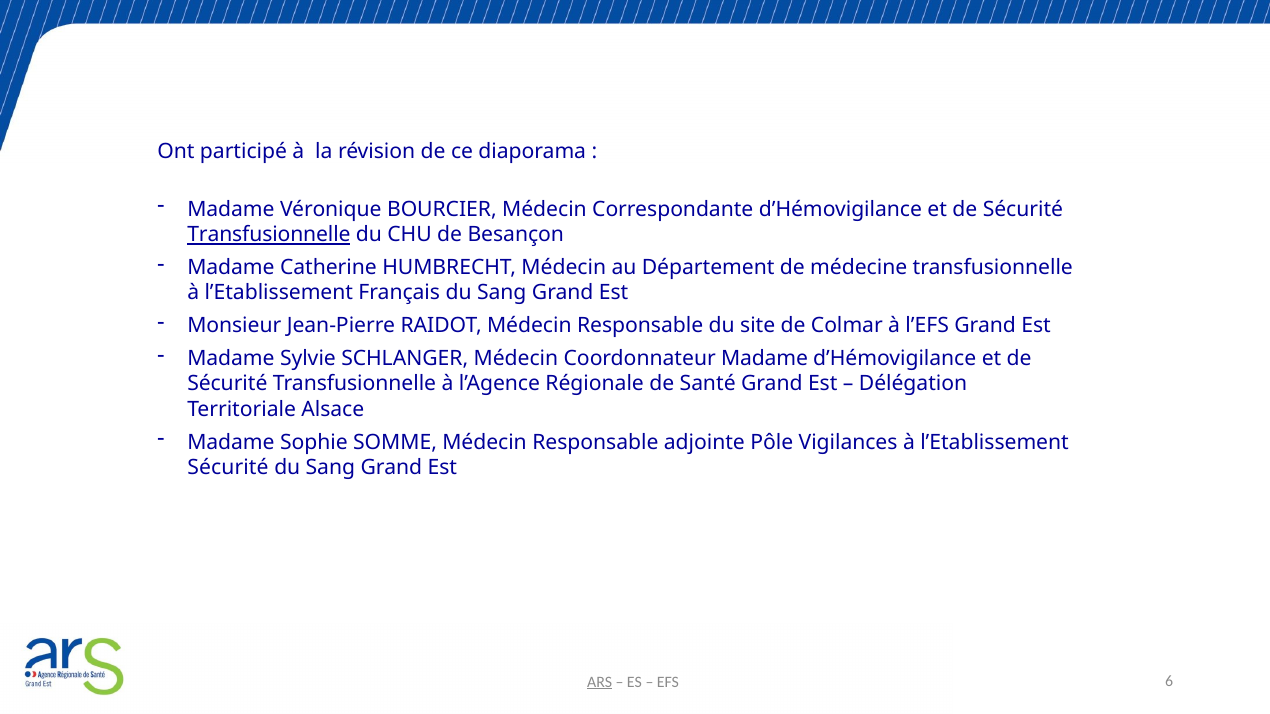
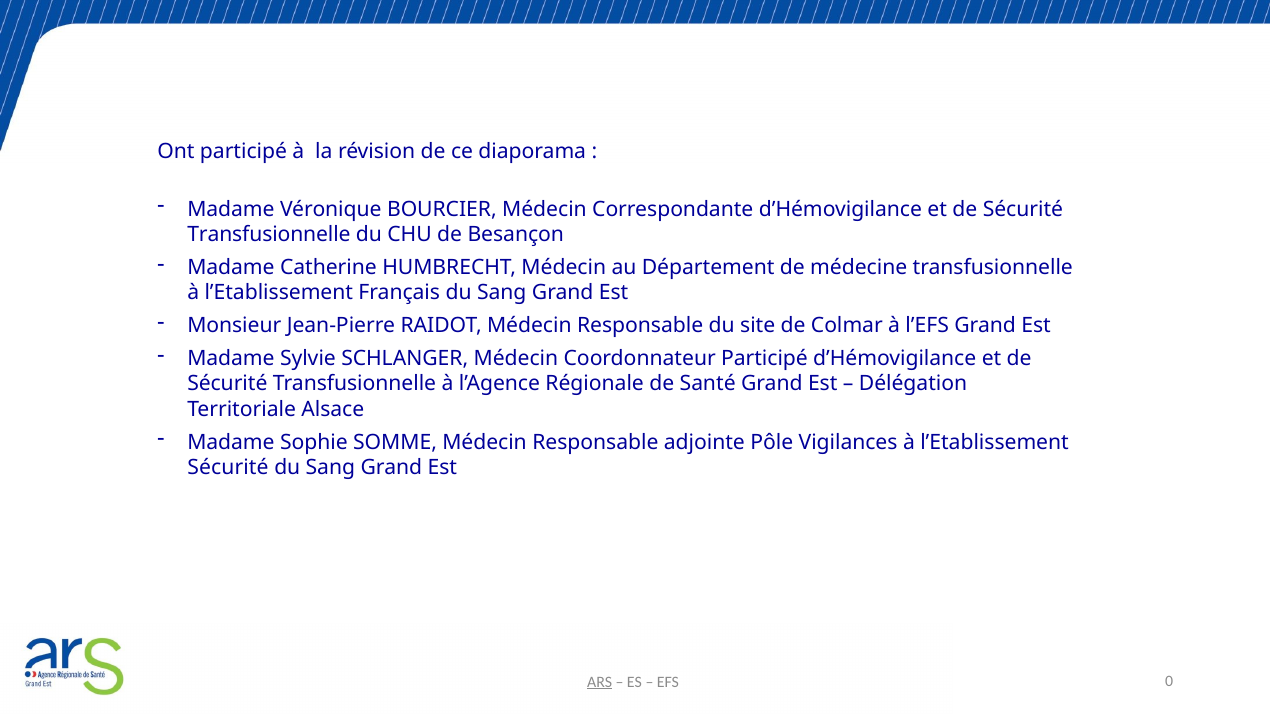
Transfusionnelle at (269, 235) underline: present -> none
Coordonnateur Madame: Madame -> Participé
6: 6 -> 0
